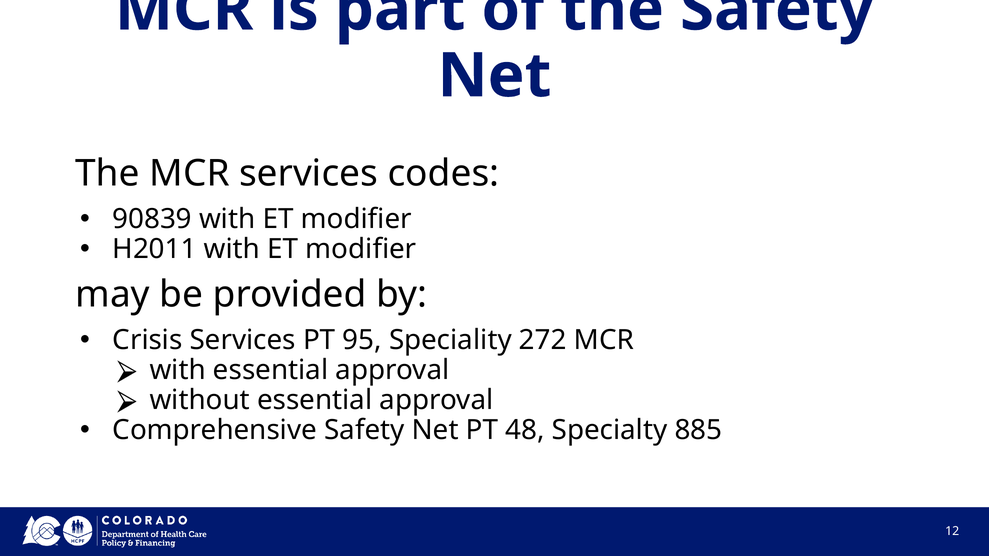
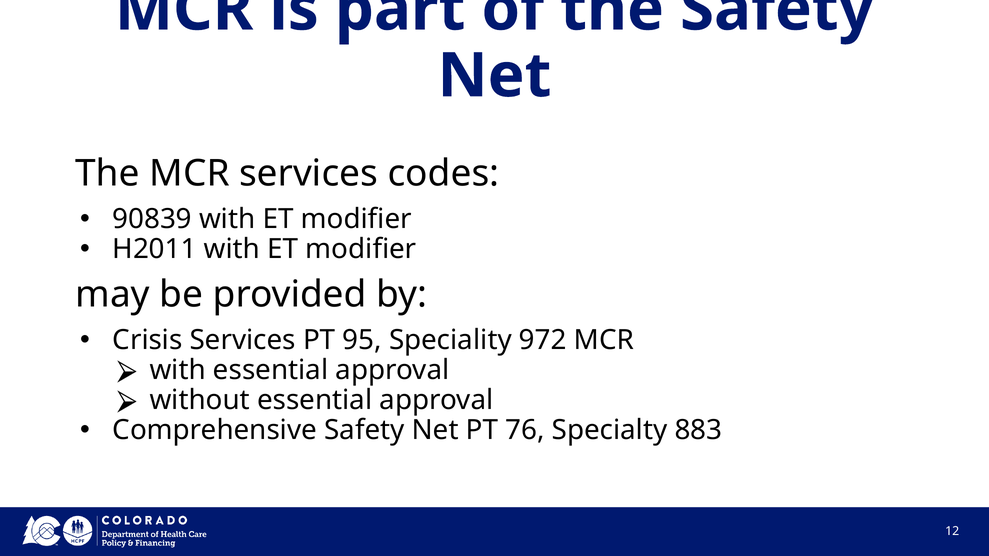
272: 272 -> 972
48: 48 -> 76
885: 885 -> 883
